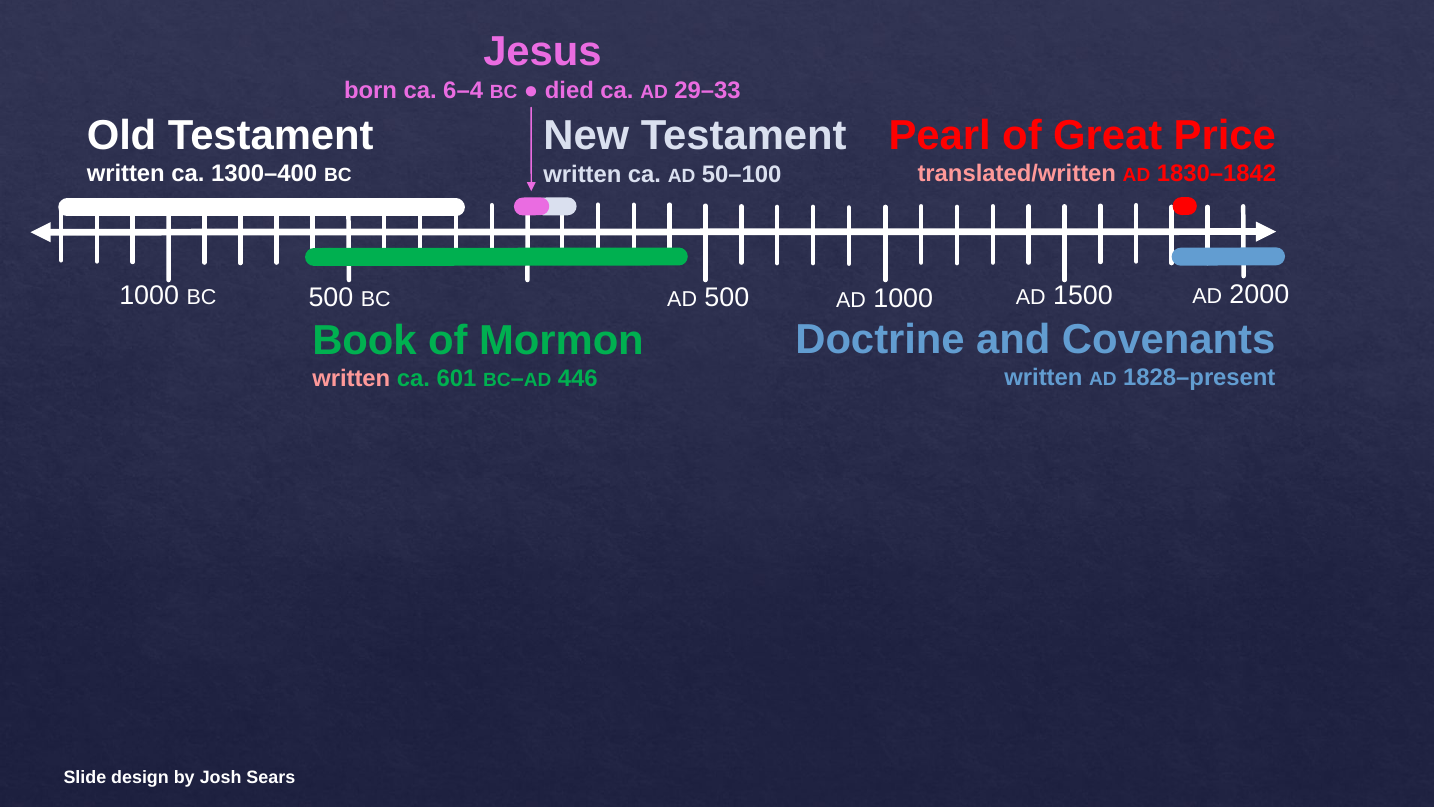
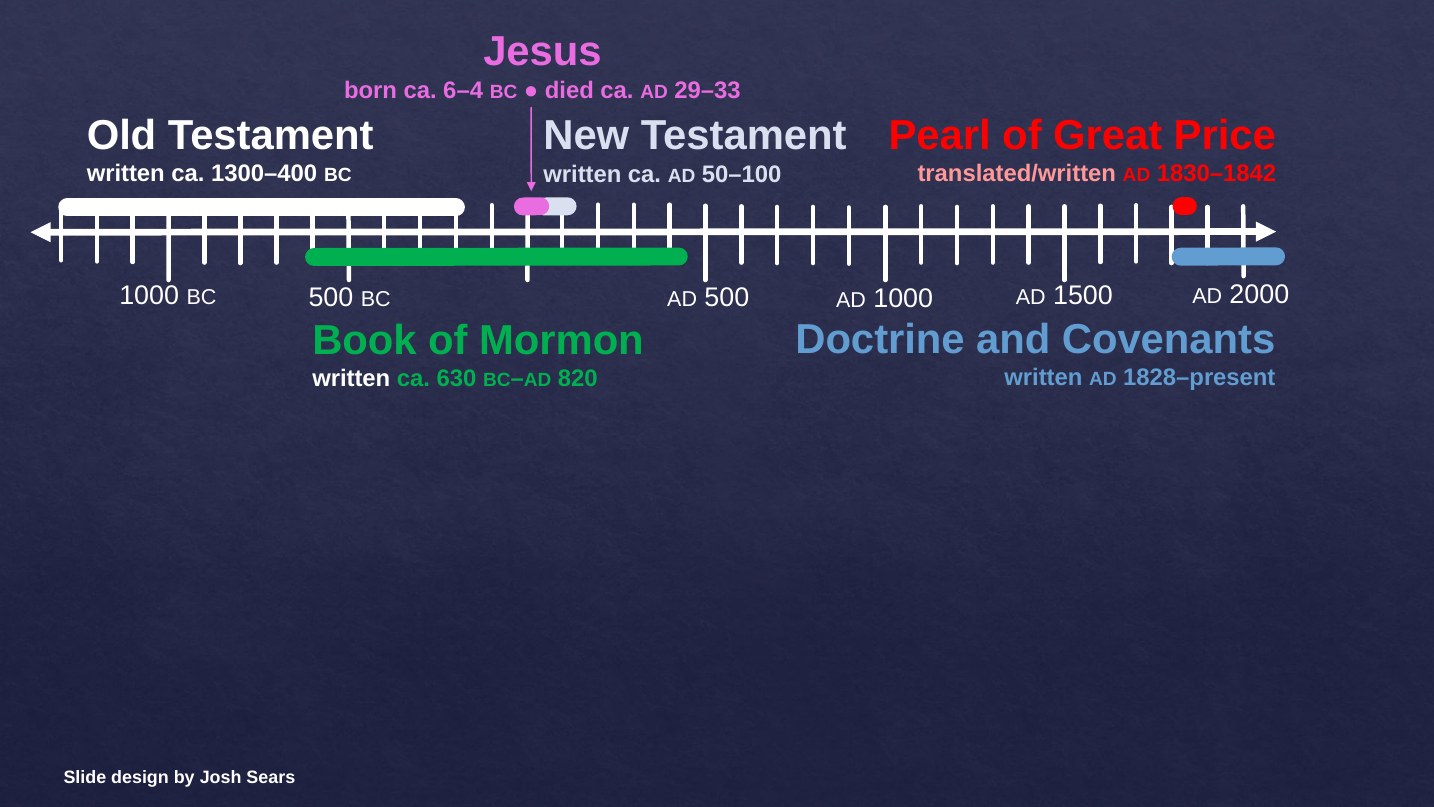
written at (351, 379) colour: pink -> white
601: 601 -> 630
446: 446 -> 820
